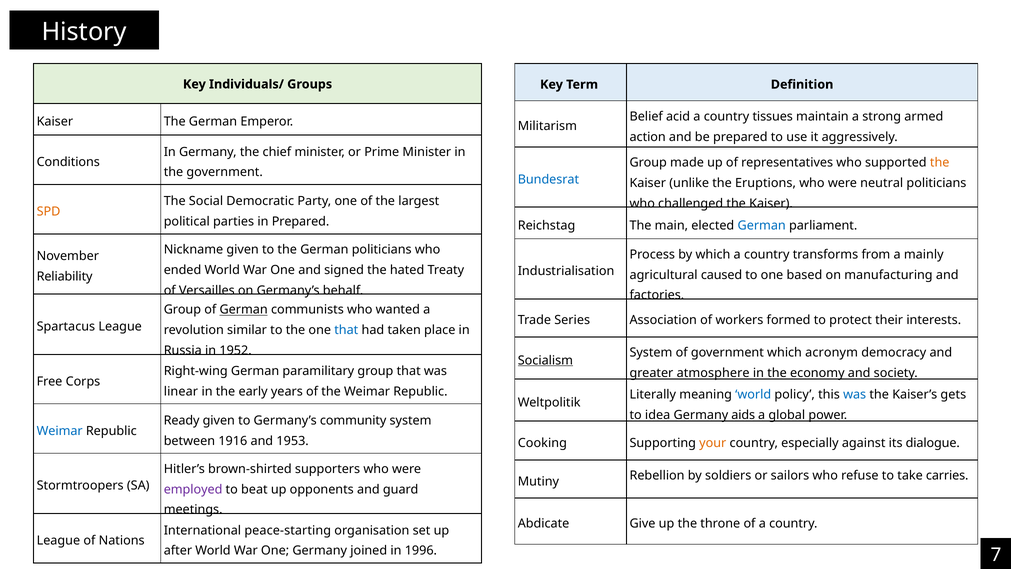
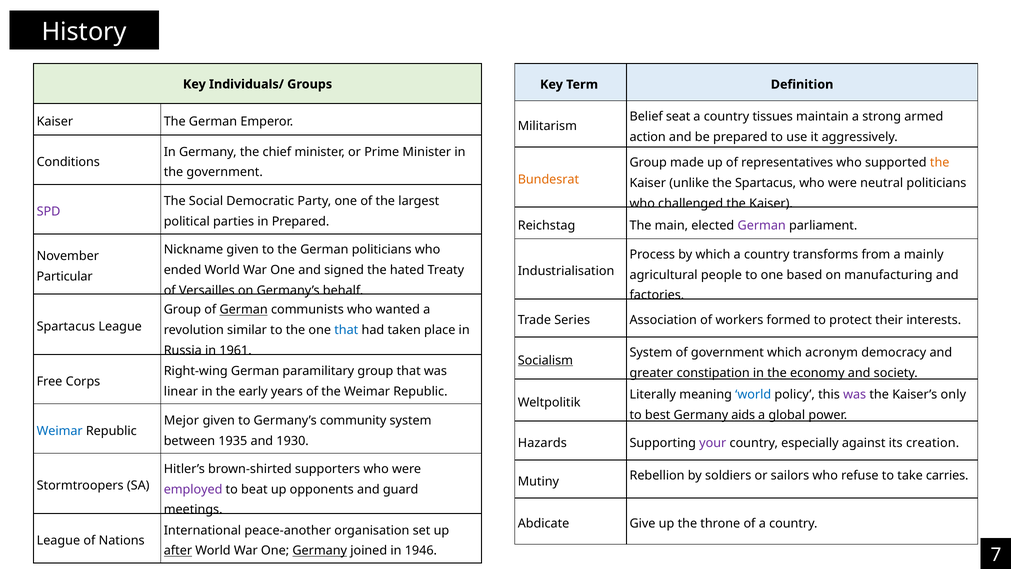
acid: acid -> seat
Bundesrat colour: blue -> orange
the Eruptions: Eruptions -> Spartacus
SPD colour: orange -> purple
German at (762, 225) colour: blue -> purple
caused: caused -> people
Reliability: Reliability -> Particular
1952: 1952 -> 1961
atmosphere: atmosphere -> constipation
was at (855, 394) colour: blue -> purple
gets: gets -> only
idea: idea -> best
Ready: Ready -> Mejor
1916: 1916 -> 1935
1953: 1953 -> 1930
Cooking: Cooking -> Hazards
your colour: orange -> purple
dialogue: dialogue -> creation
peace-starting: peace-starting -> peace-another
after underline: none -> present
Germany at (320, 551) underline: none -> present
1996: 1996 -> 1946
